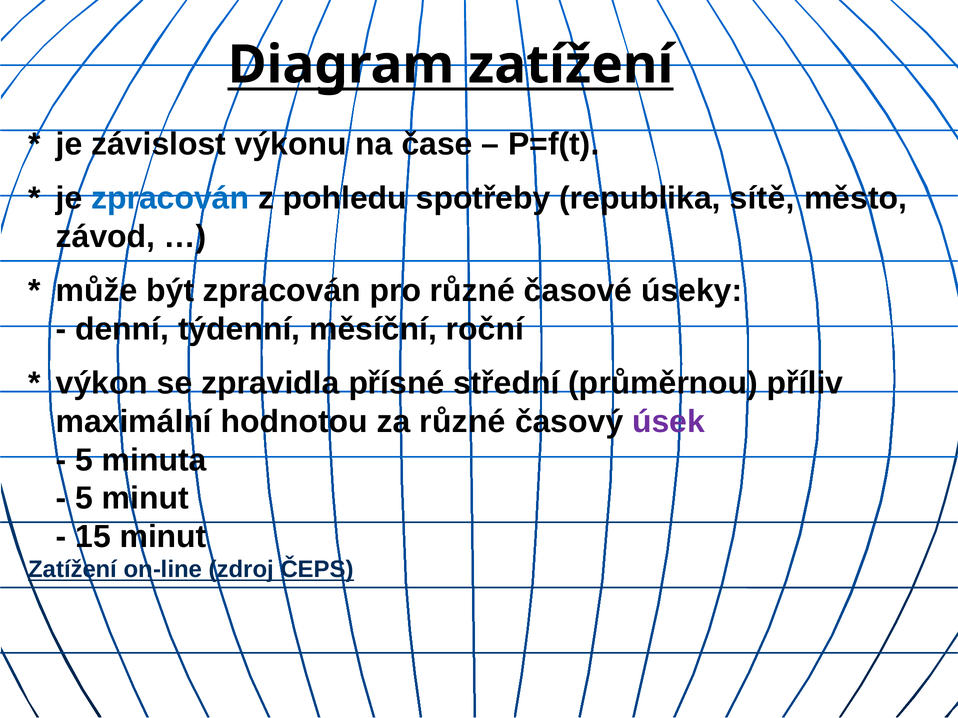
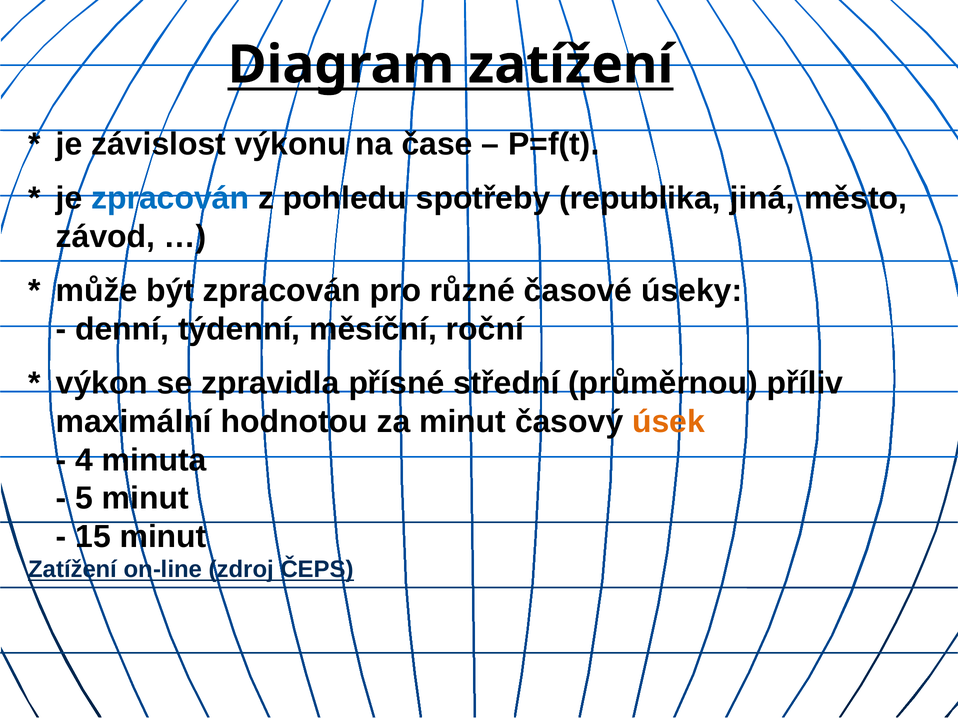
sítě: sítě -> jiná
za různé: různé -> minut
úsek colour: purple -> orange
5 at (84, 460): 5 -> 4
